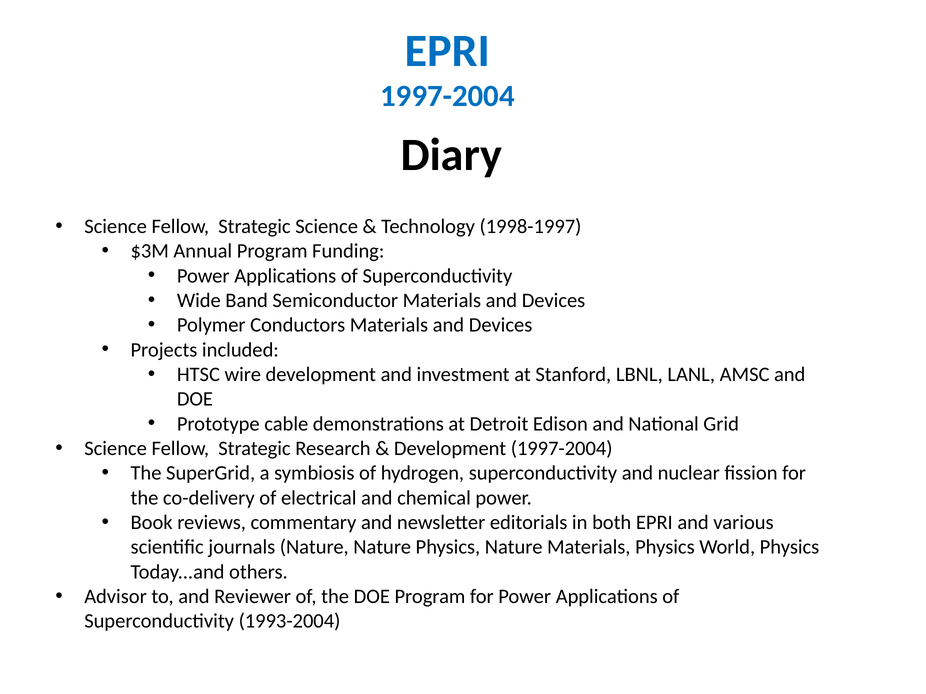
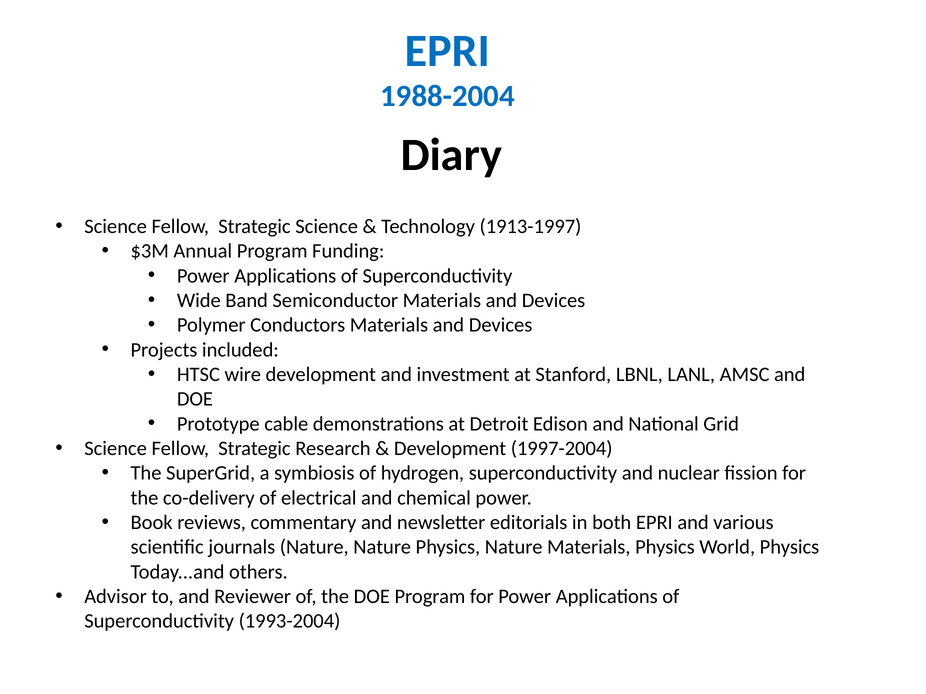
1997-2004 at (448, 96): 1997-2004 -> 1988-2004
1998-1997: 1998-1997 -> 1913-1997
